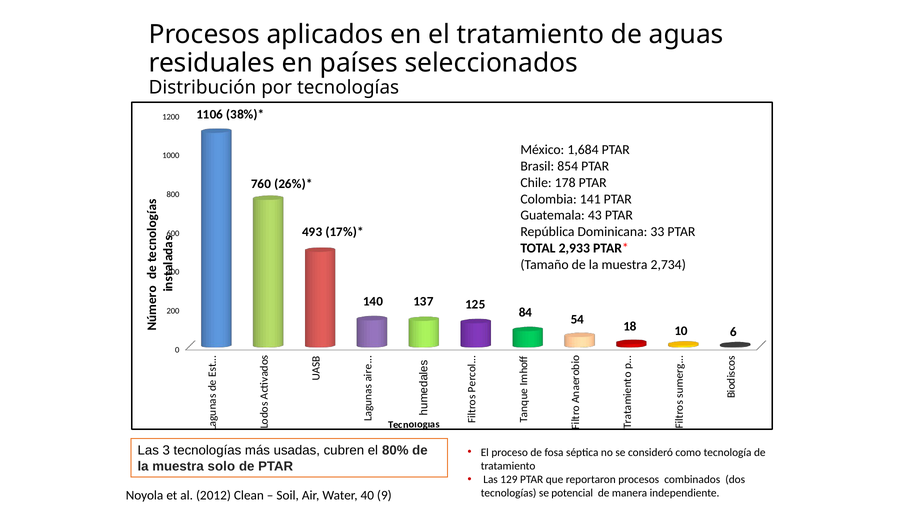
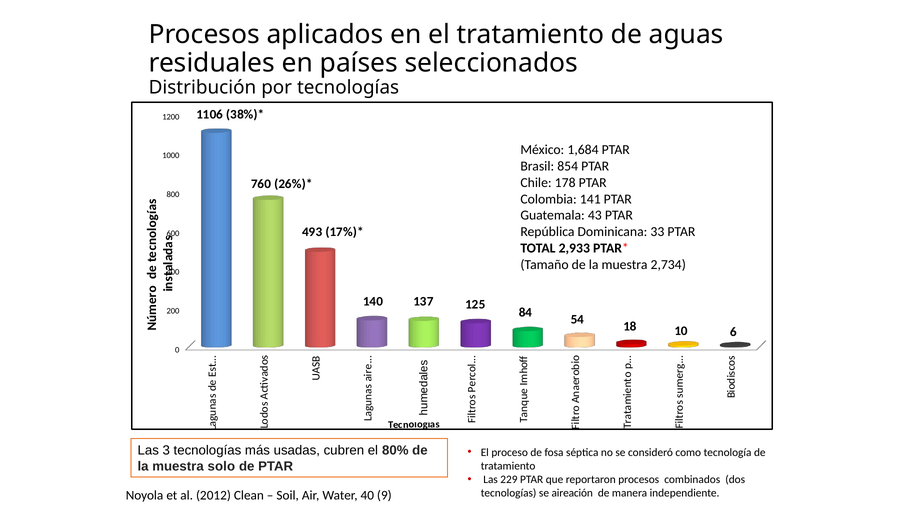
129: 129 -> 229
potencial: potencial -> aireación
